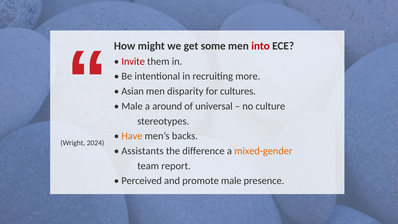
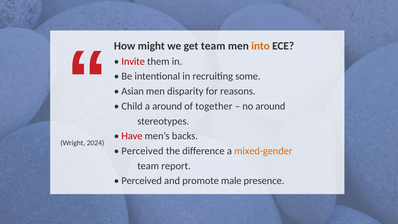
get some: some -> team
into colour: red -> orange
more: more -> some
cultures: cultures -> reasons
Male at (132, 106): Male -> Child
universal: universal -> together
no culture: culture -> around
Have colour: orange -> red
Assistants at (142, 151): Assistants -> Perceived
